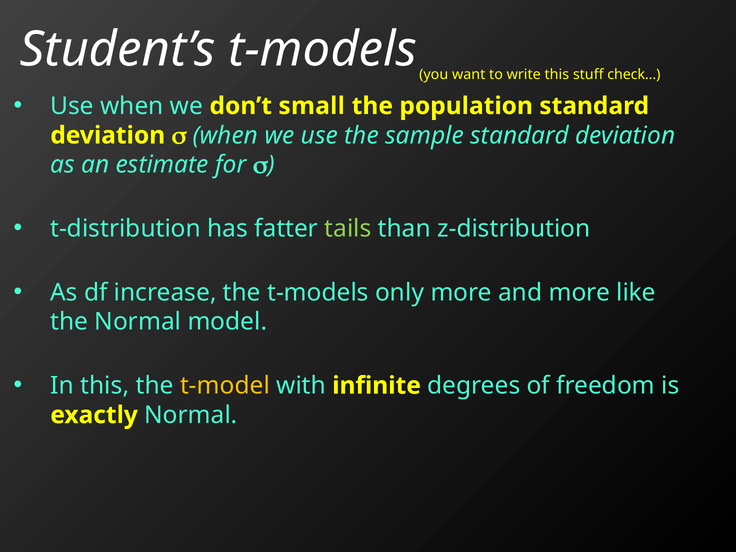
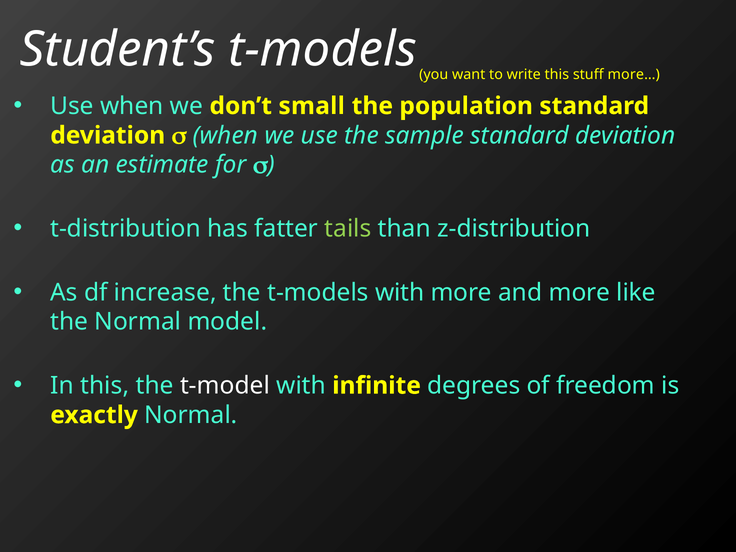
check…: check… -> more…
t-models only: only -> with
t-model colour: yellow -> white
